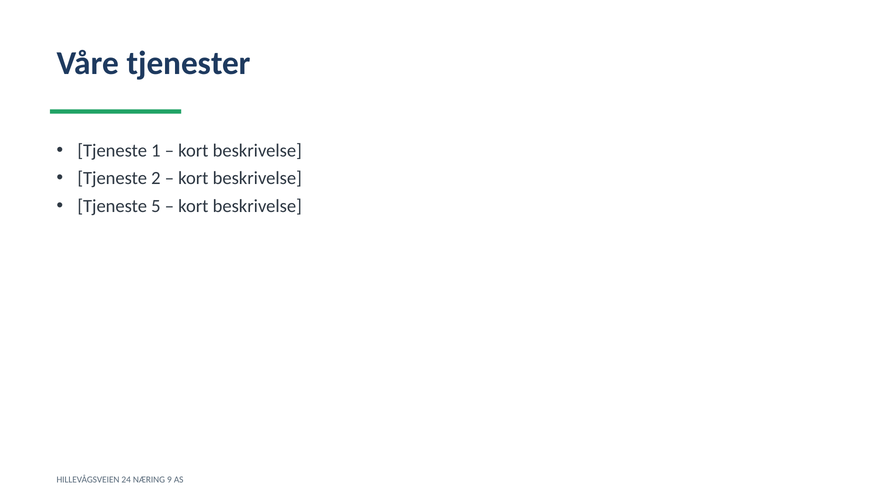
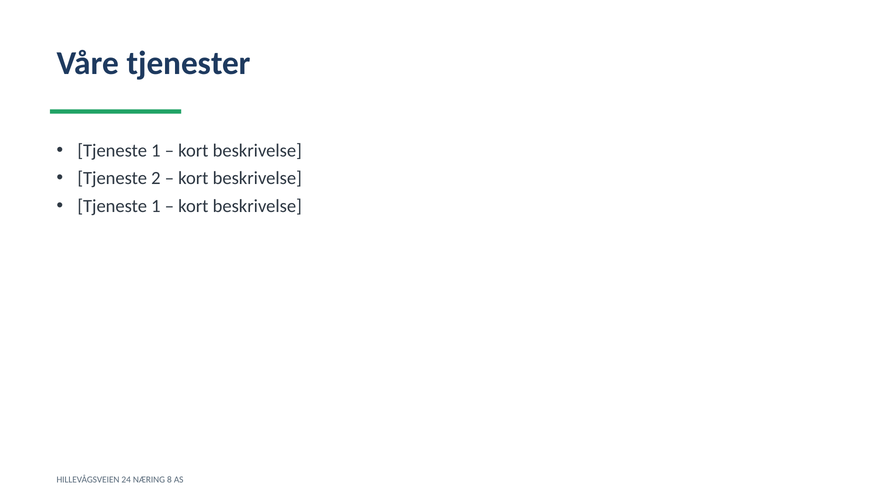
5 at (156, 206): 5 -> 1
9: 9 -> 8
